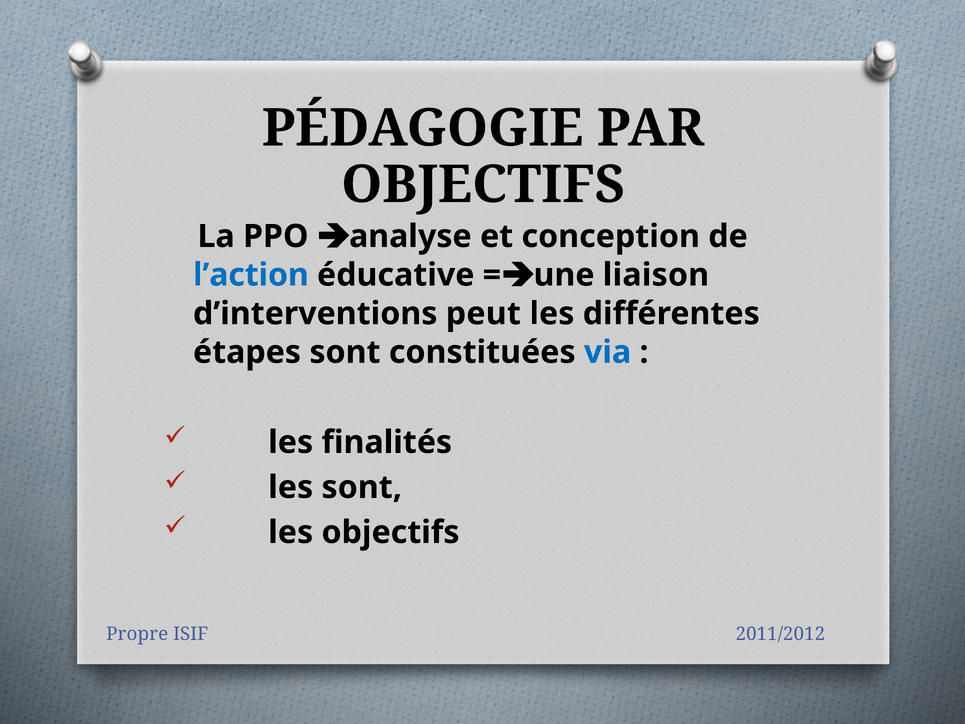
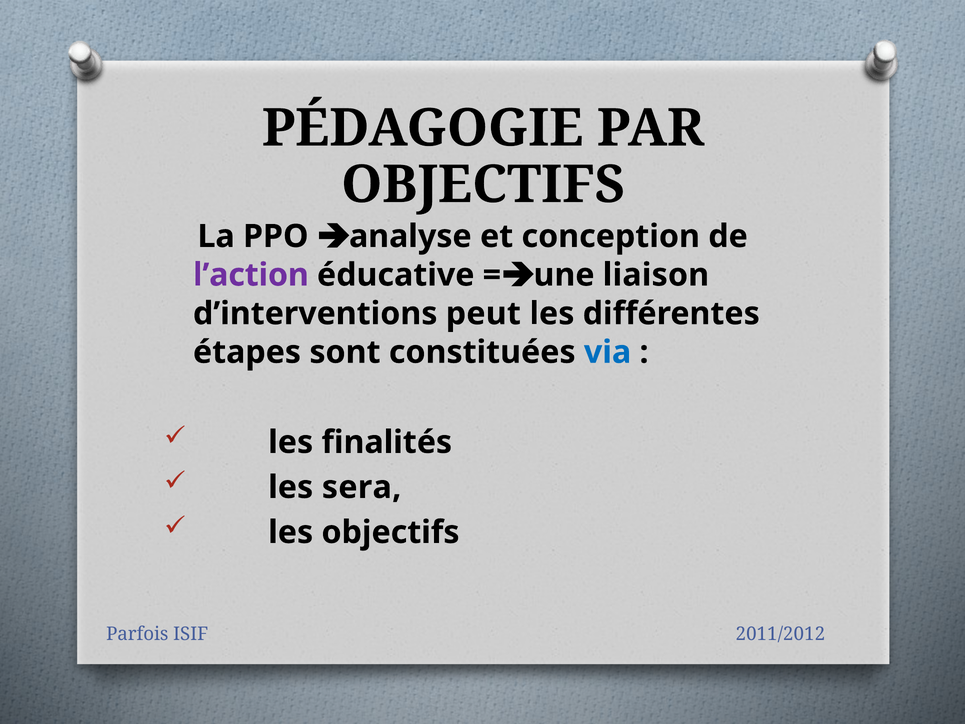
l’action colour: blue -> purple
les sont: sont -> sera
Propre: Propre -> Parfois
